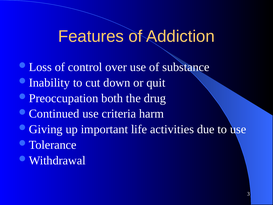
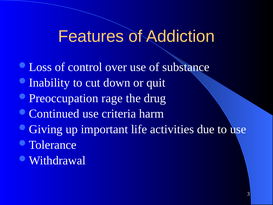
both: both -> rage
